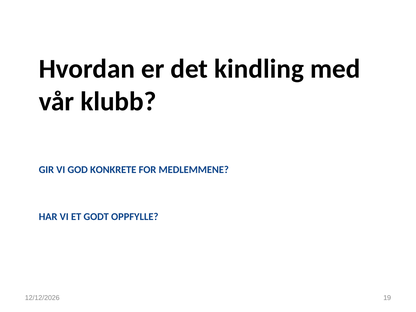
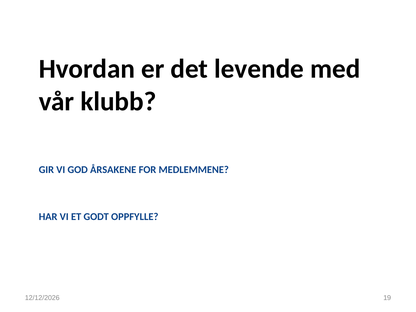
kindling: kindling -> levende
KONKRETE: KONKRETE -> ÅRSAKENE
